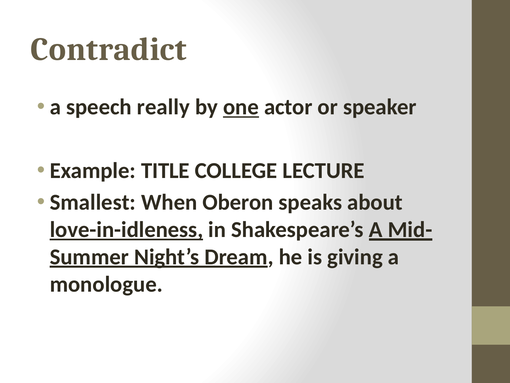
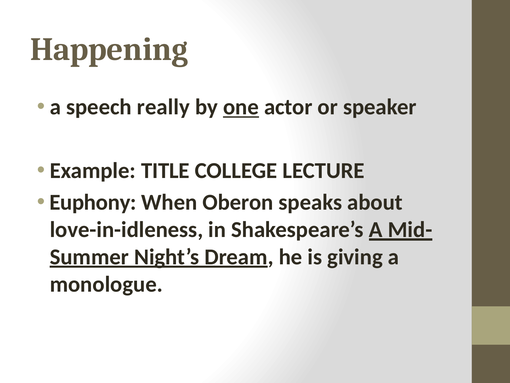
Contradict: Contradict -> Happening
Smallest: Smallest -> Euphony
love-in-idleness underline: present -> none
